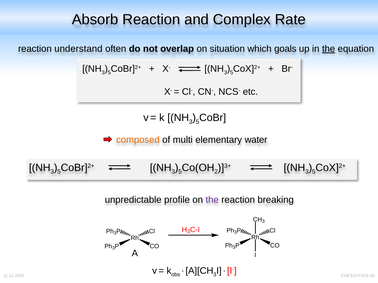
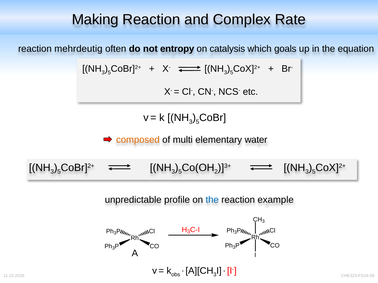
Absorb: Absorb -> Making
understand: understand -> mehrdeutig
overlap: overlap -> entropy
situation: situation -> catalysis
the at (329, 49) underline: present -> none
the at (212, 200) colour: purple -> blue
breaking: breaking -> example
